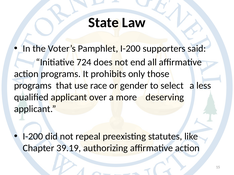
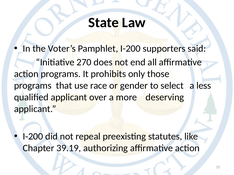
724: 724 -> 270
